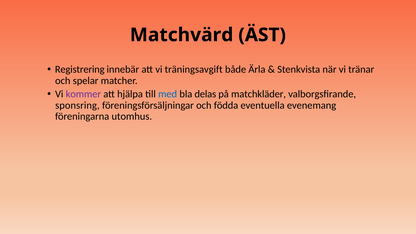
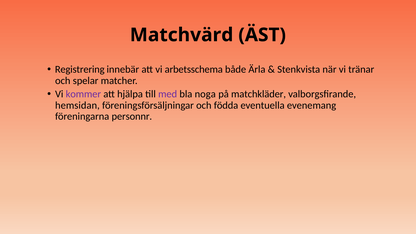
träningsavgift: träningsavgift -> arbetsschema
med colour: blue -> purple
delas: delas -> noga
sponsring: sponsring -> hemsidan
utomhus: utomhus -> personnr
